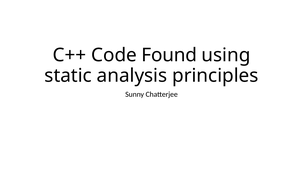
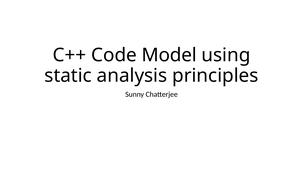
Found: Found -> Model
